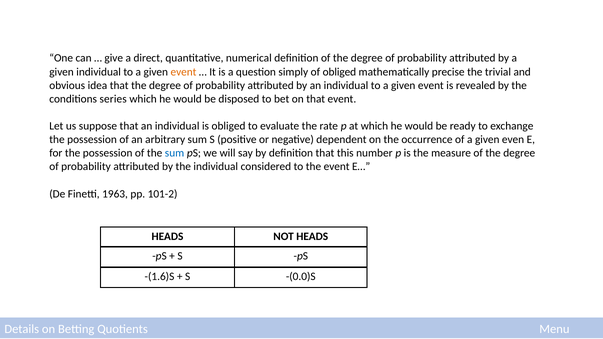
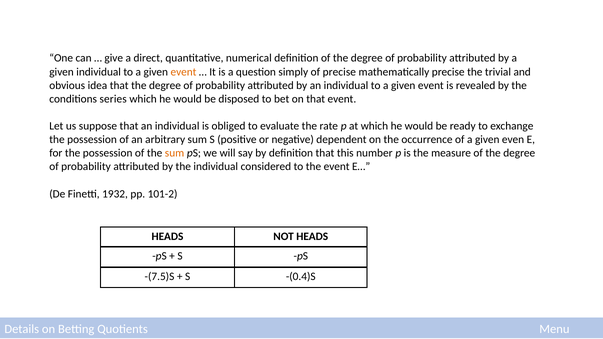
of obliged: obliged -> precise
sum at (175, 153) colour: blue -> orange
1963: 1963 -> 1932
-(1.6)S: -(1.6)S -> -(7.5)S
-(0.0)S: -(0.0)S -> -(0.4)S
